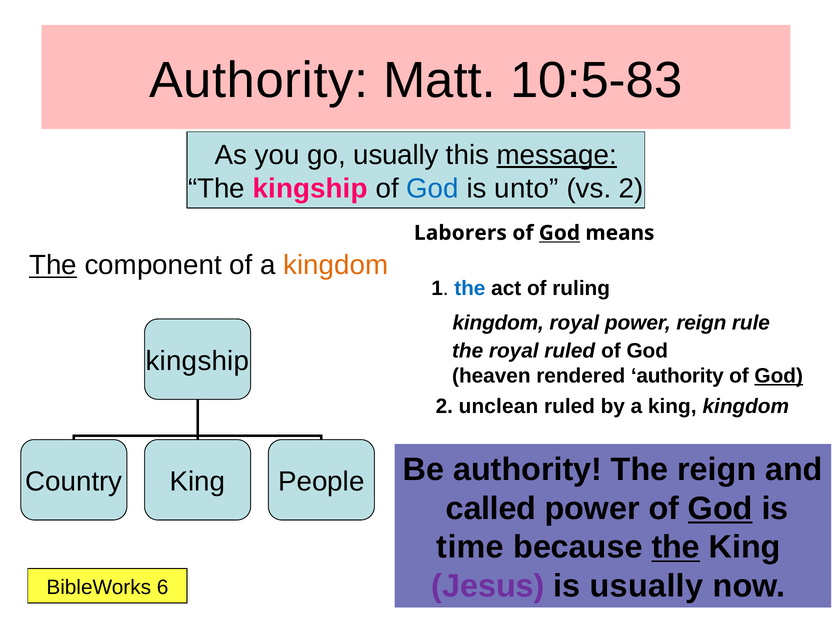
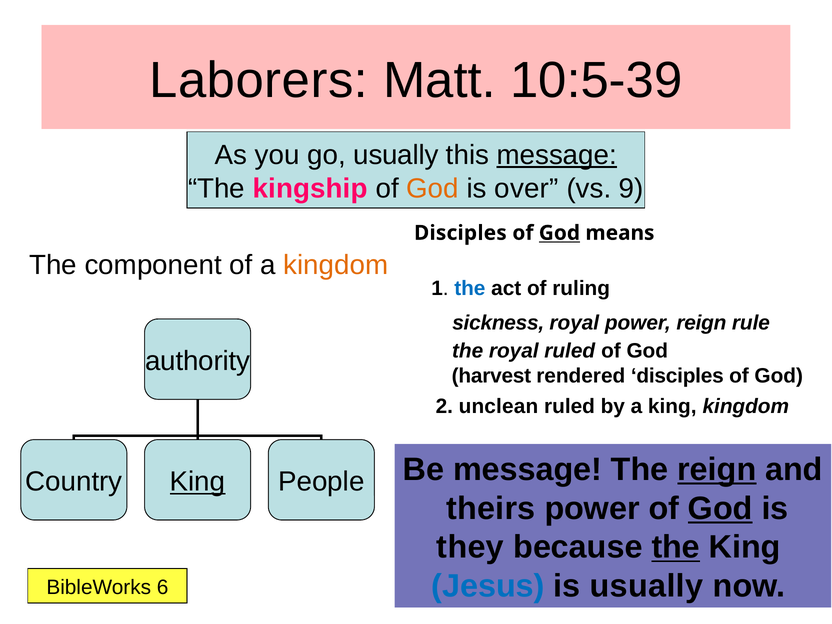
Authority at (259, 81): Authority -> Laborers
10:5-83: 10:5-83 -> 10:5-39
God at (433, 188) colour: blue -> orange
unto: unto -> over
vs 2: 2 -> 9
Laborers at (460, 233): Laborers -> Disciples
The at (53, 265) underline: present -> none
kingdom at (498, 323): kingdom -> sickness
kingship at (197, 361): kingship -> authority
heaven: heaven -> harvest
rendered authority: authority -> disciples
God at (779, 376) underline: present -> none
Be authority: authority -> message
reign at (717, 470) underline: none -> present
King at (198, 482) underline: none -> present
called: called -> theirs
time: time -> they
Jesus colour: purple -> blue
